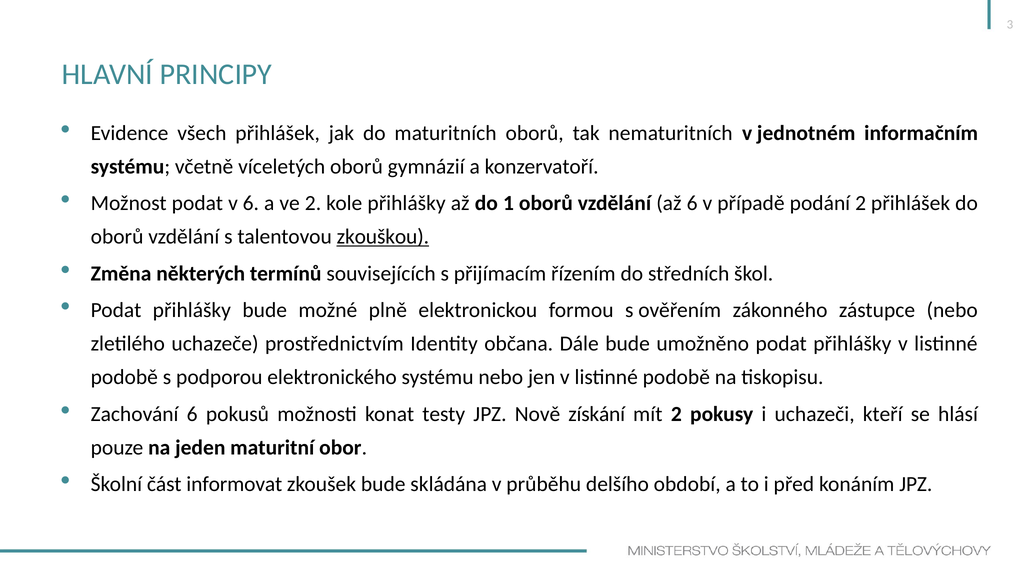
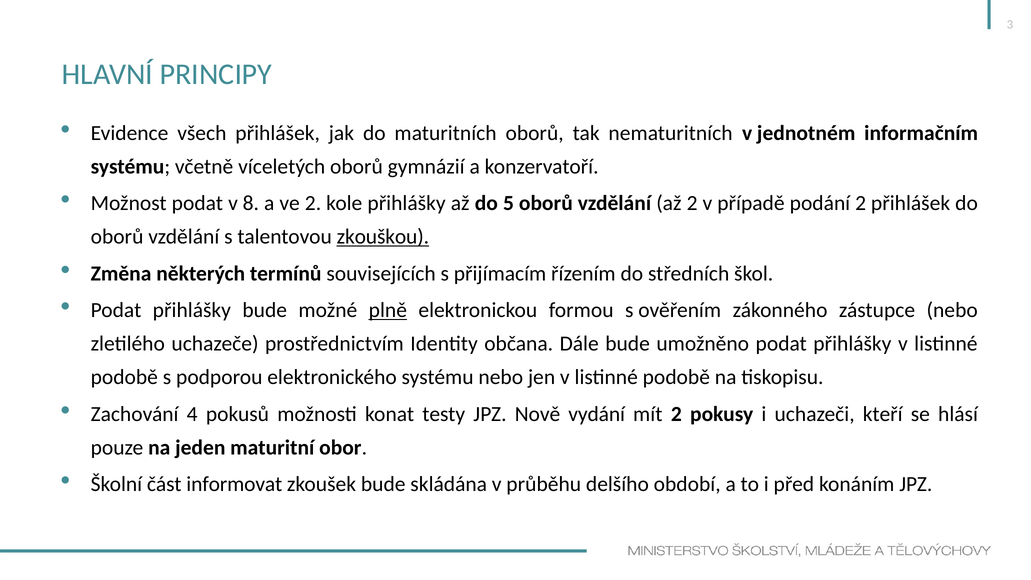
v 6: 6 -> 8
1: 1 -> 5
až 6: 6 -> 2
plně underline: none -> present
Zachování 6: 6 -> 4
získání: získání -> vydání
